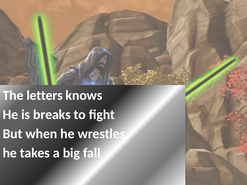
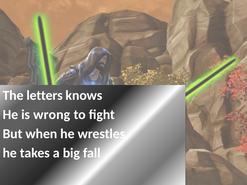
breaks: breaks -> wrong
